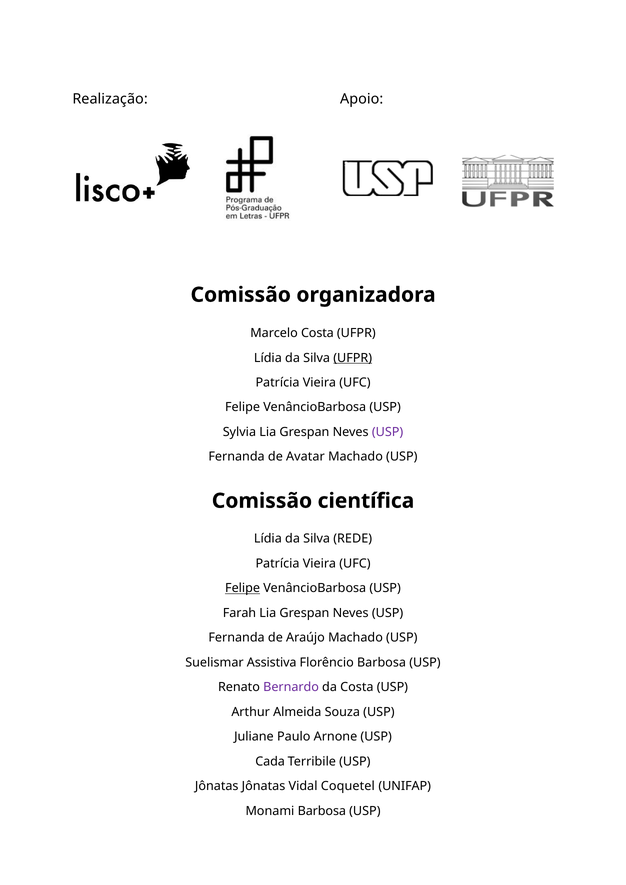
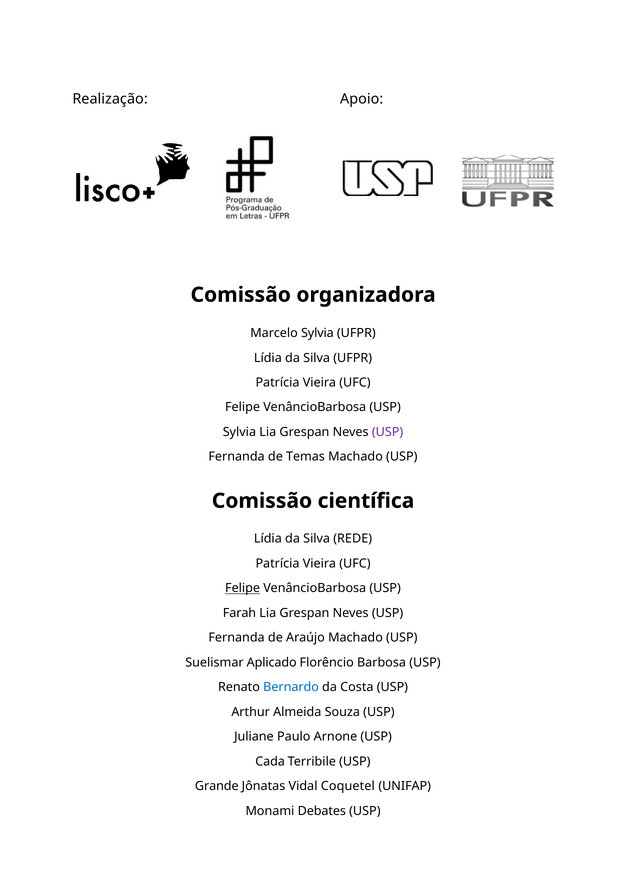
Marcelo Costa: Costa -> Sylvia
UFPR at (353, 358) underline: present -> none
Avatar: Avatar -> Temas
Assistiva: Assistiva -> Aplicado
Bernardo colour: purple -> blue
Jônatas at (217, 786): Jônatas -> Grande
Monami Barbosa: Barbosa -> Debates
